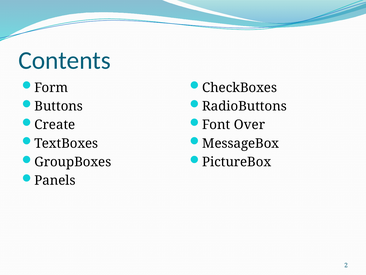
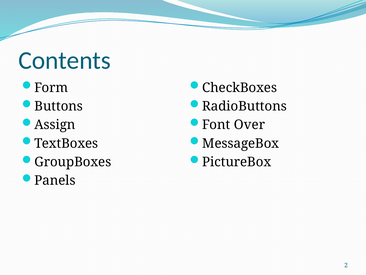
Create: Create -> Assign
